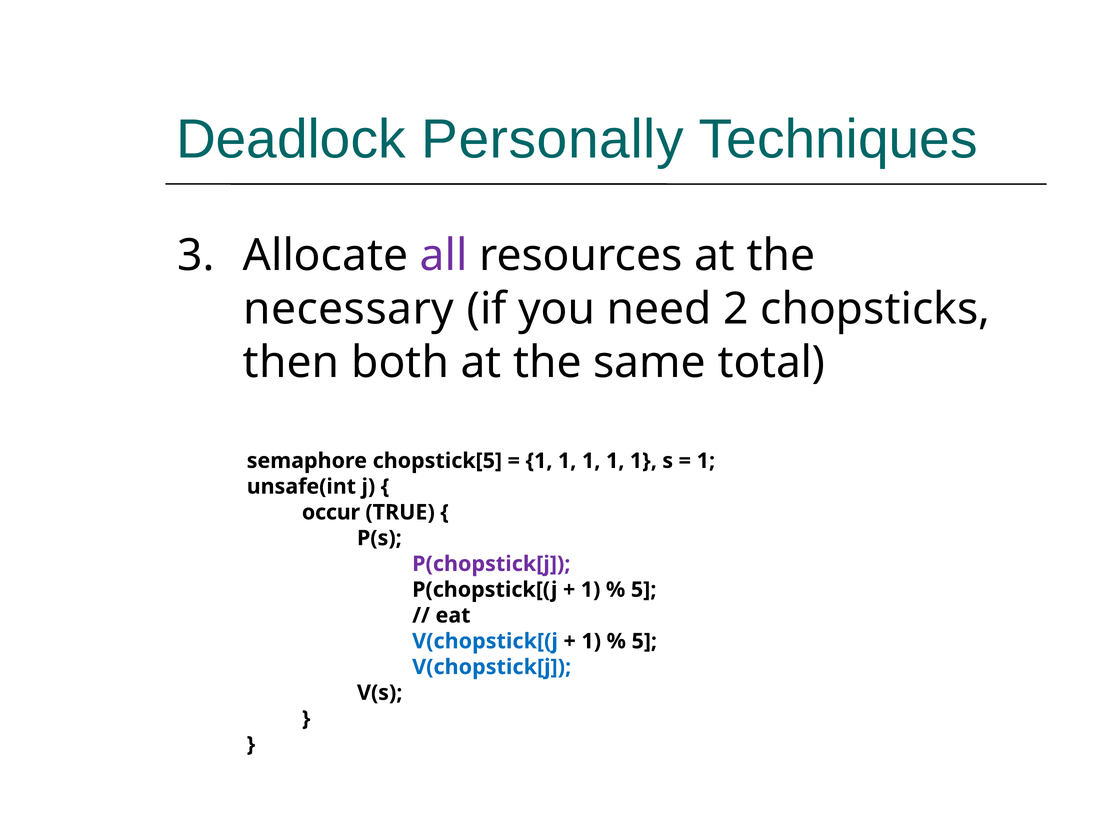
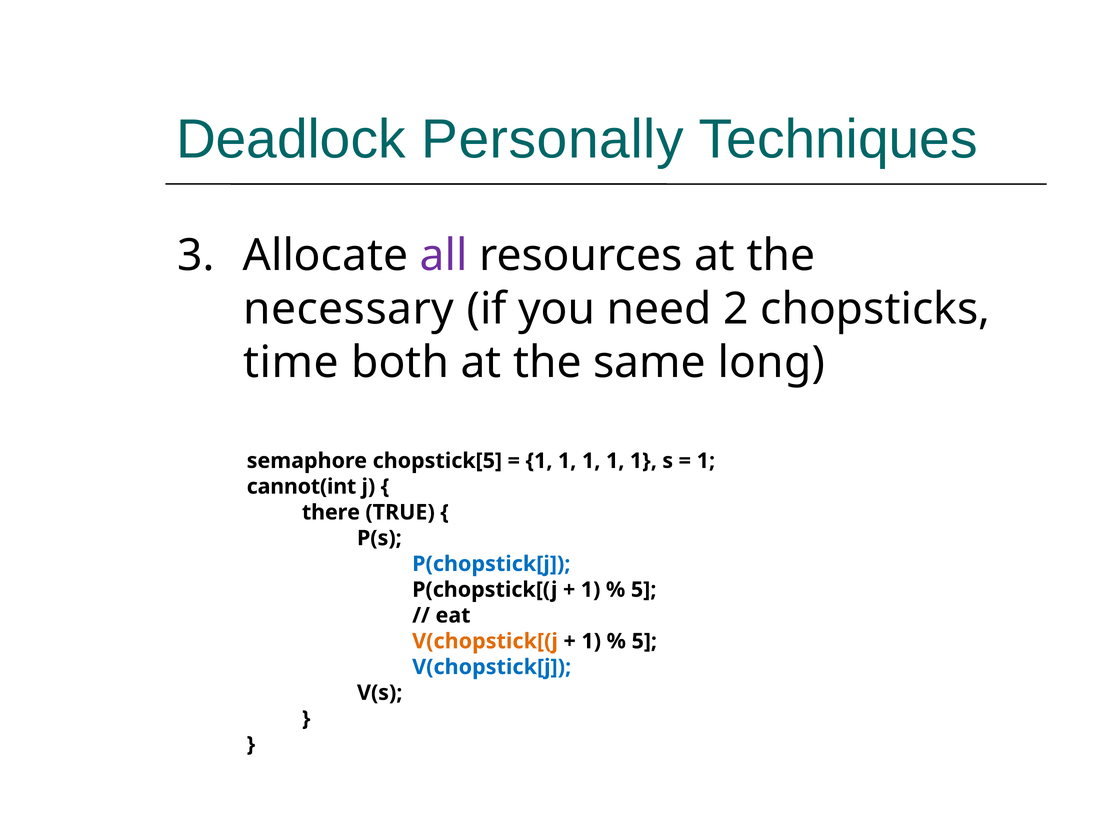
then: then -> time
total: total -> long
unsafe(int: unsafe(int -> cannot(int
occur: occur -> there
P(chopstick[j colour: purple -> blue
V(chopstick[(j colour: blue -> orange
